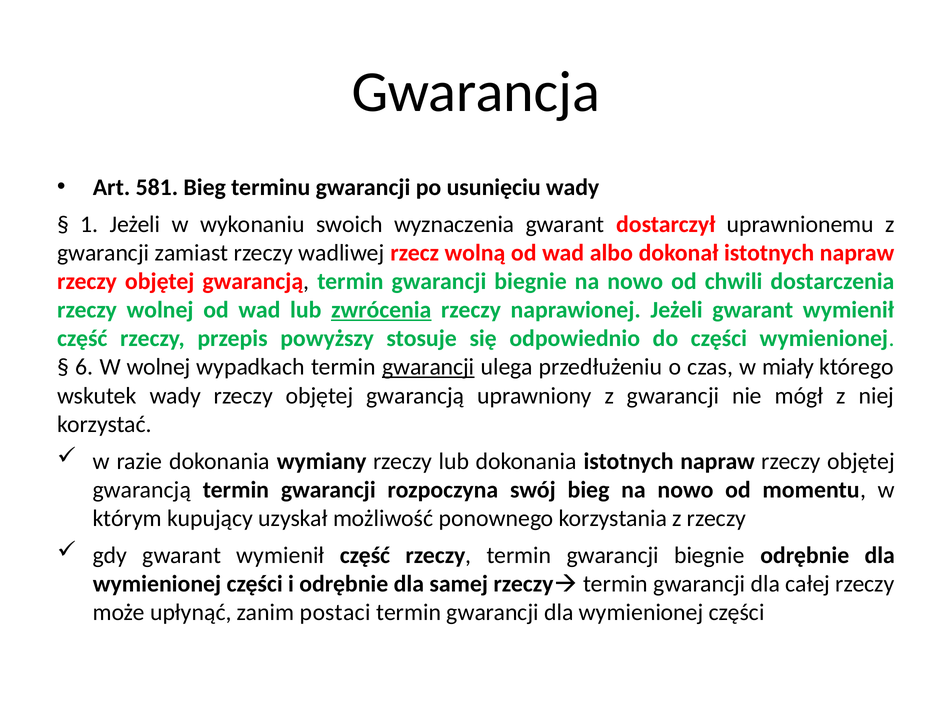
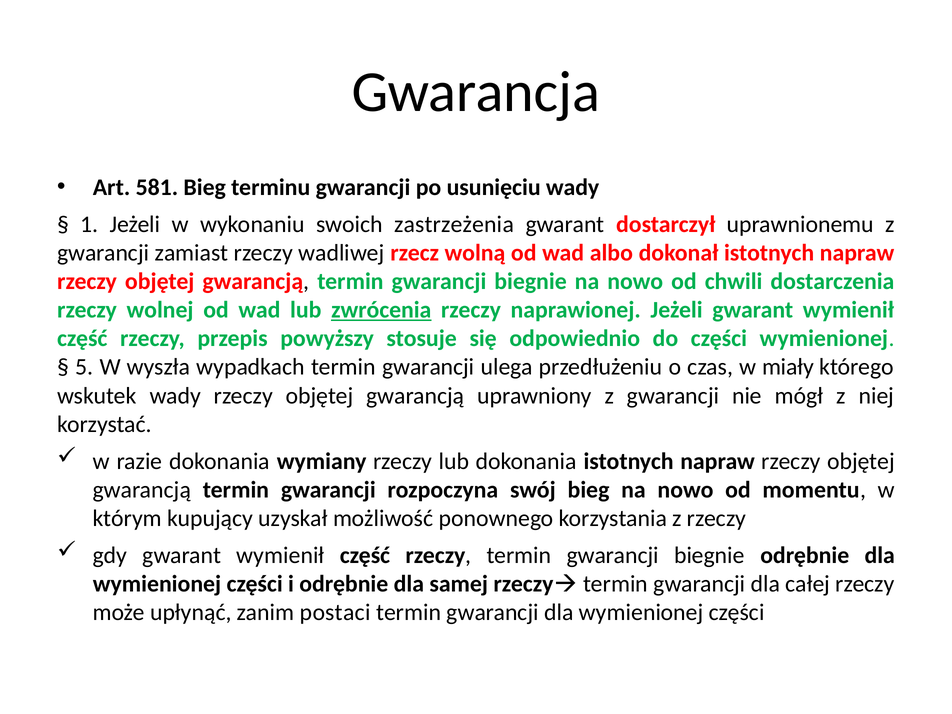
wyznaczenia: wyznaczenia -> zastrzeżenia
6: 6 -> 5
W wolnej: wolnej -> wyszła
gwarancji at (428, 367) underline: present -> none
